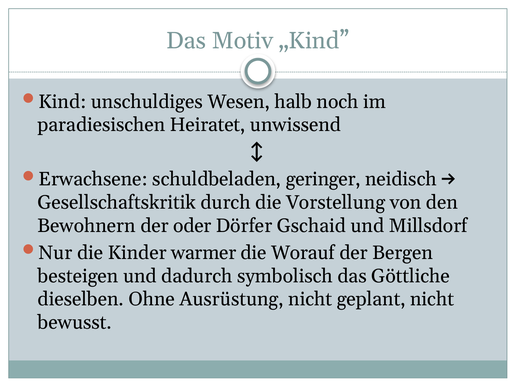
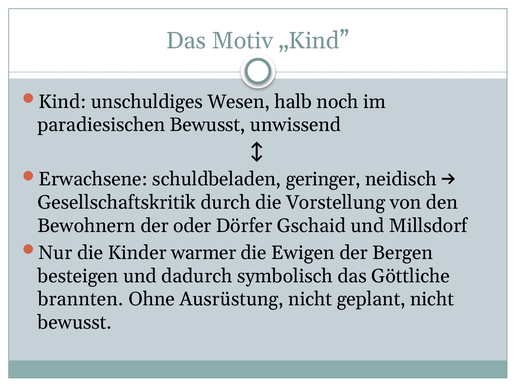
paradiesischen Heiratet: Heiratet -> Bewusst
Worauf: Worauf -> Ewigen
dieselben: dieselben -> brannten
